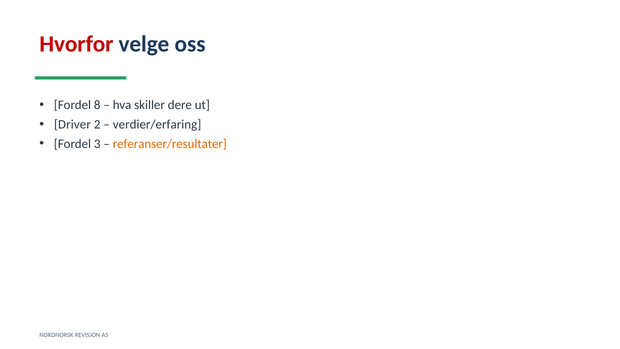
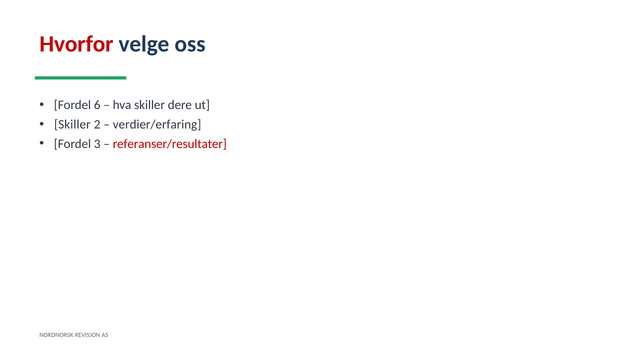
8: 8 -> 6
Driver at (72, 124): Driver -> Skiller
referanser/resultater colour: orange -> red
